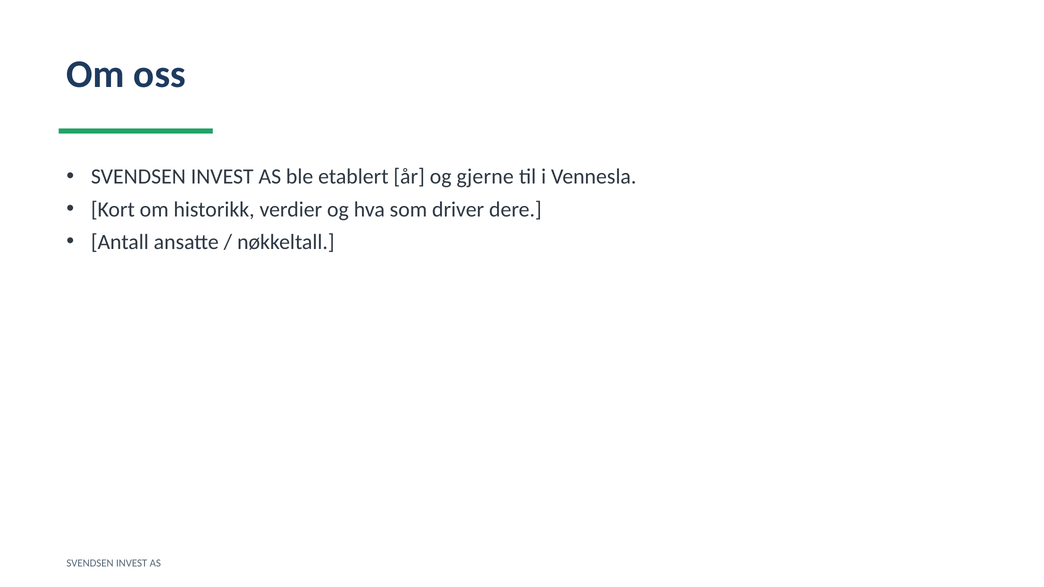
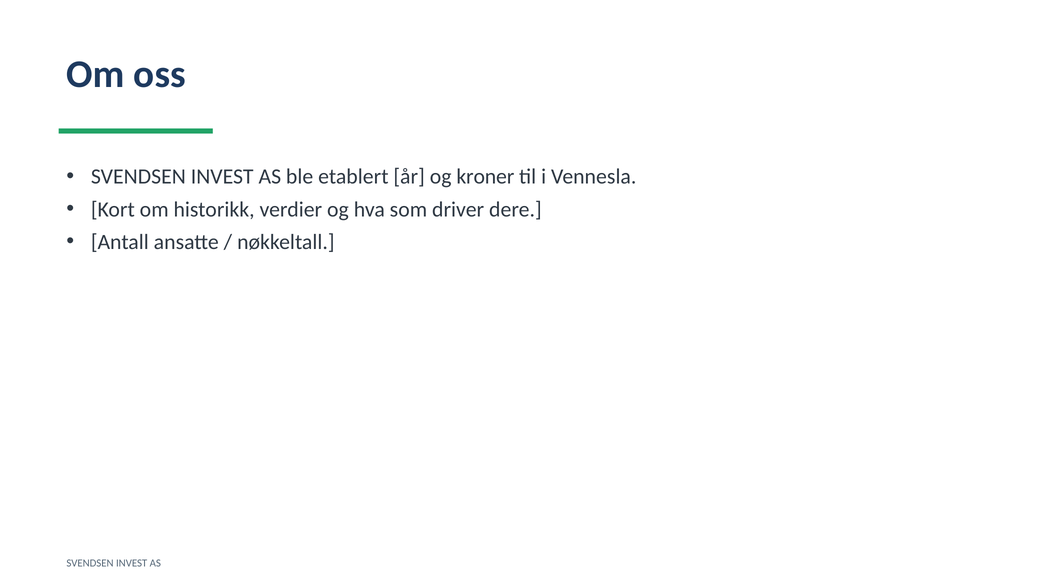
gjerne: gjerne -> kroner
